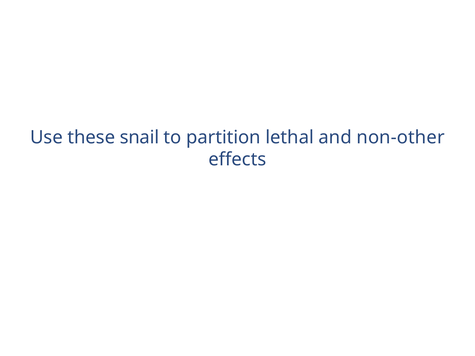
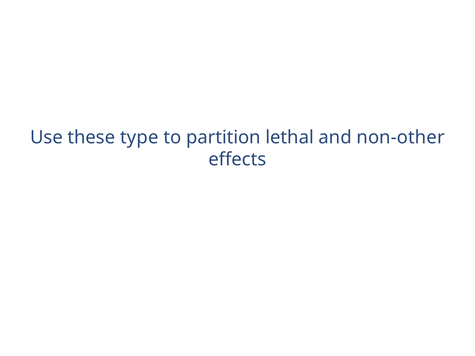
snail: snail -> type
